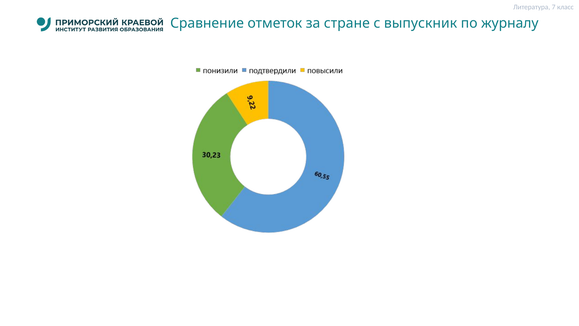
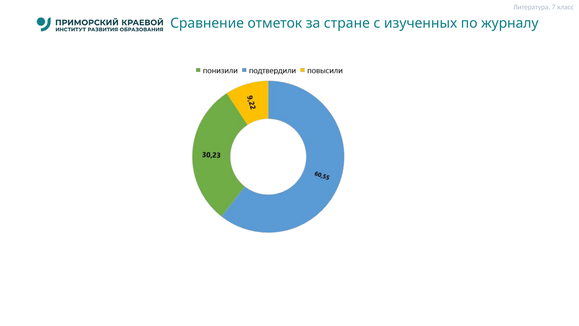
выпускник: выпускник -> изученных
